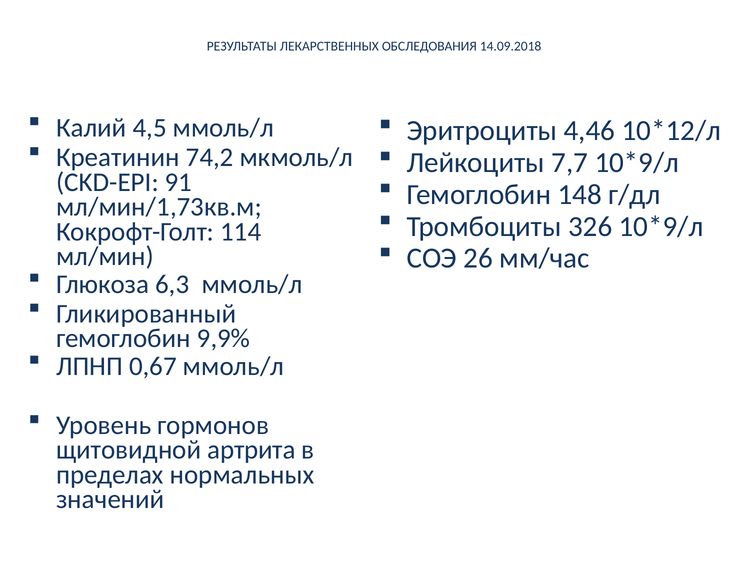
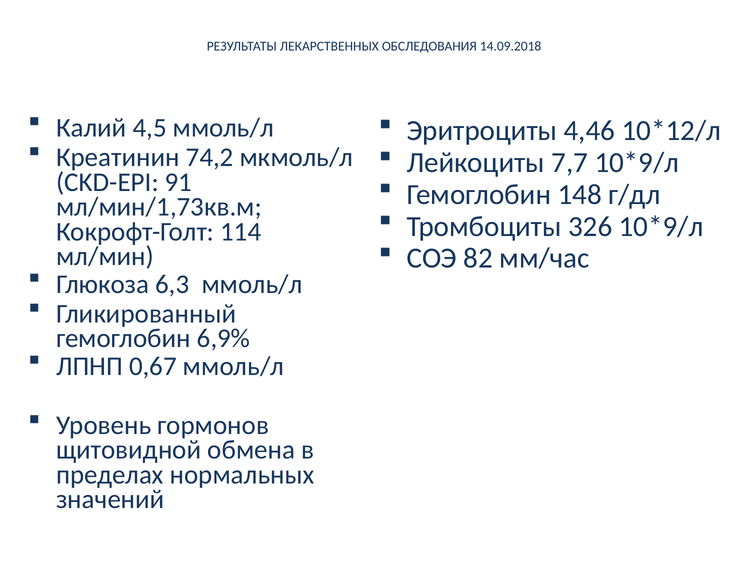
26: 26 -> 82
9,9%: 9,9% -> 6,9%
артрита: артрита -> обмена
